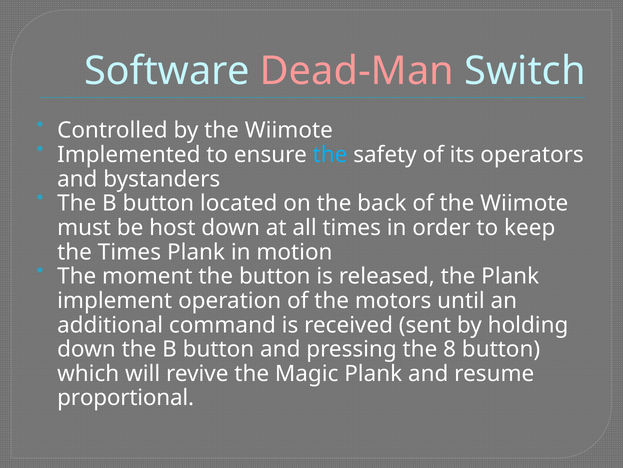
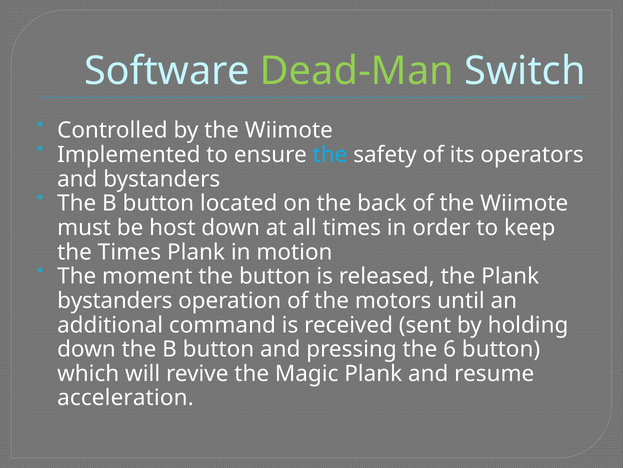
Dead-Man colour: pink -> light green
implement at (115, 300): implement -> bystanders
8: 8 -> 6
proportional: proportional -> acceleration
